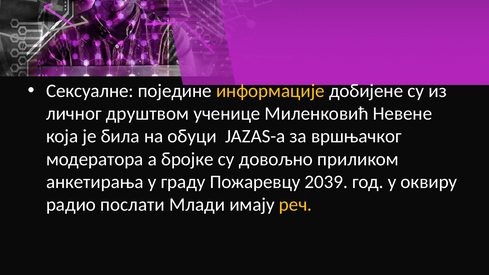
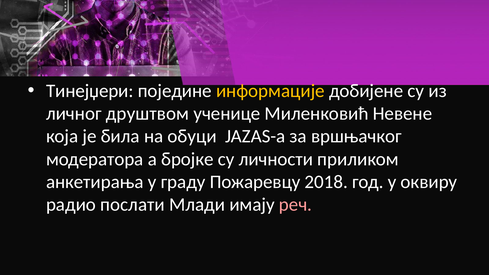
Сексуалне: Сексуалне -> Тинејџери
довољно: довољно -> личности
2039: 2039 -> 2018
реч colour: yellow -> pink
